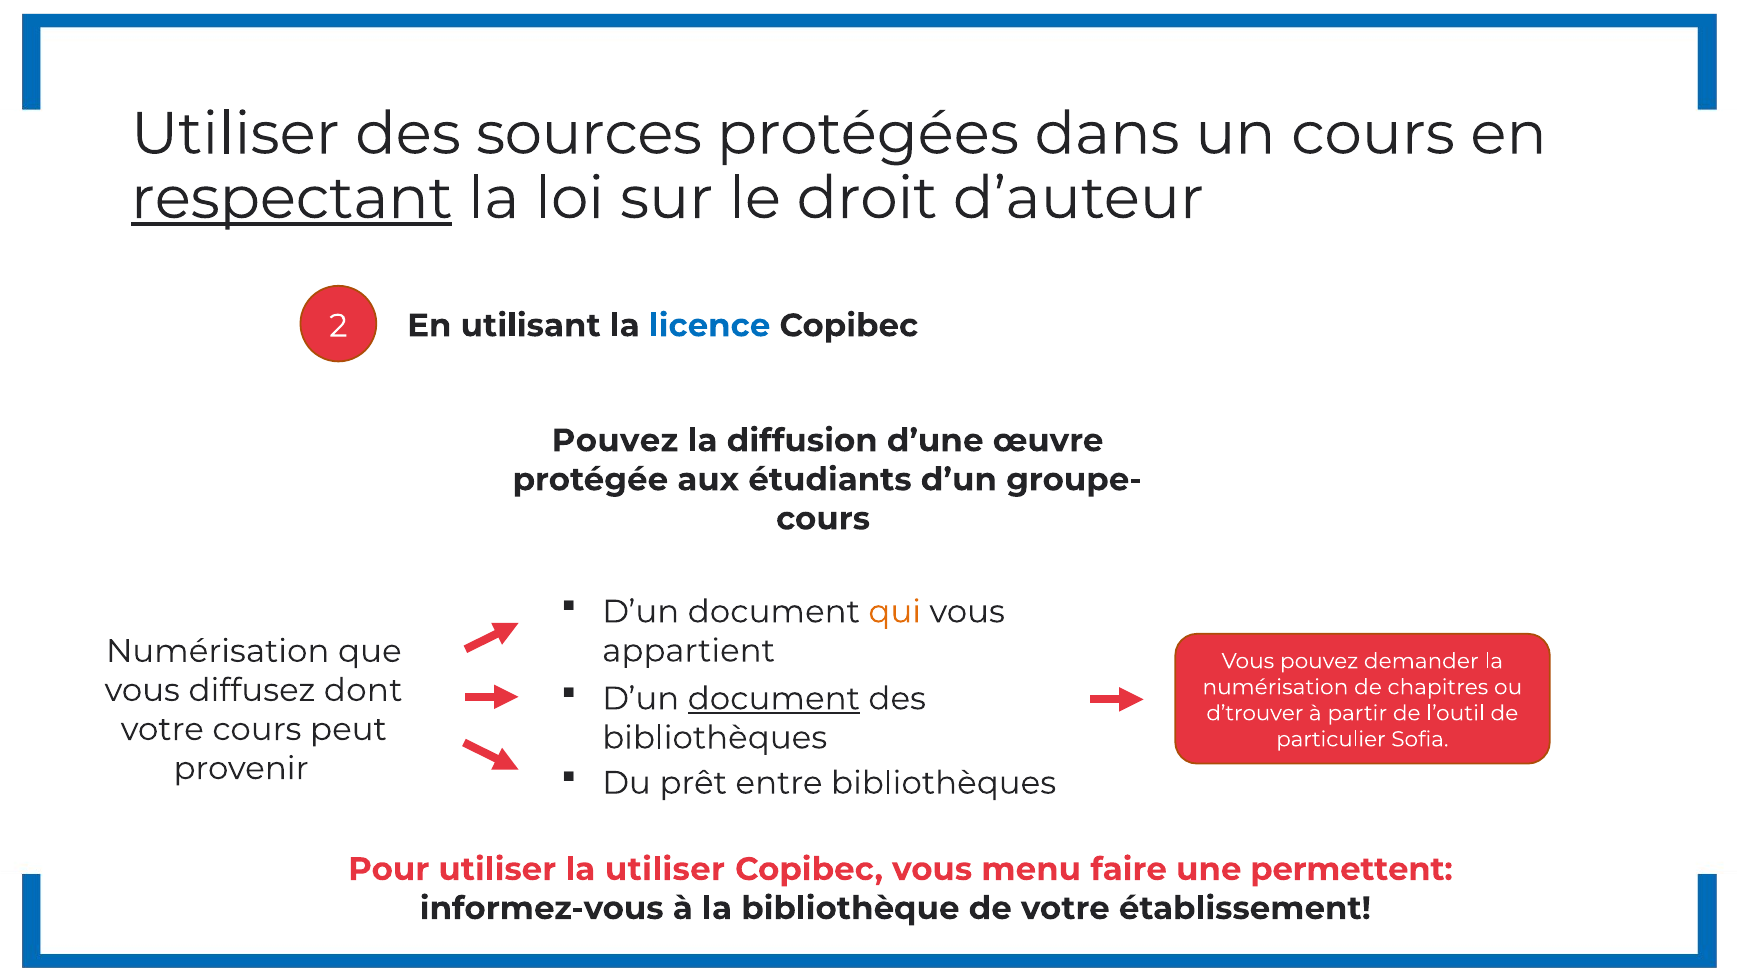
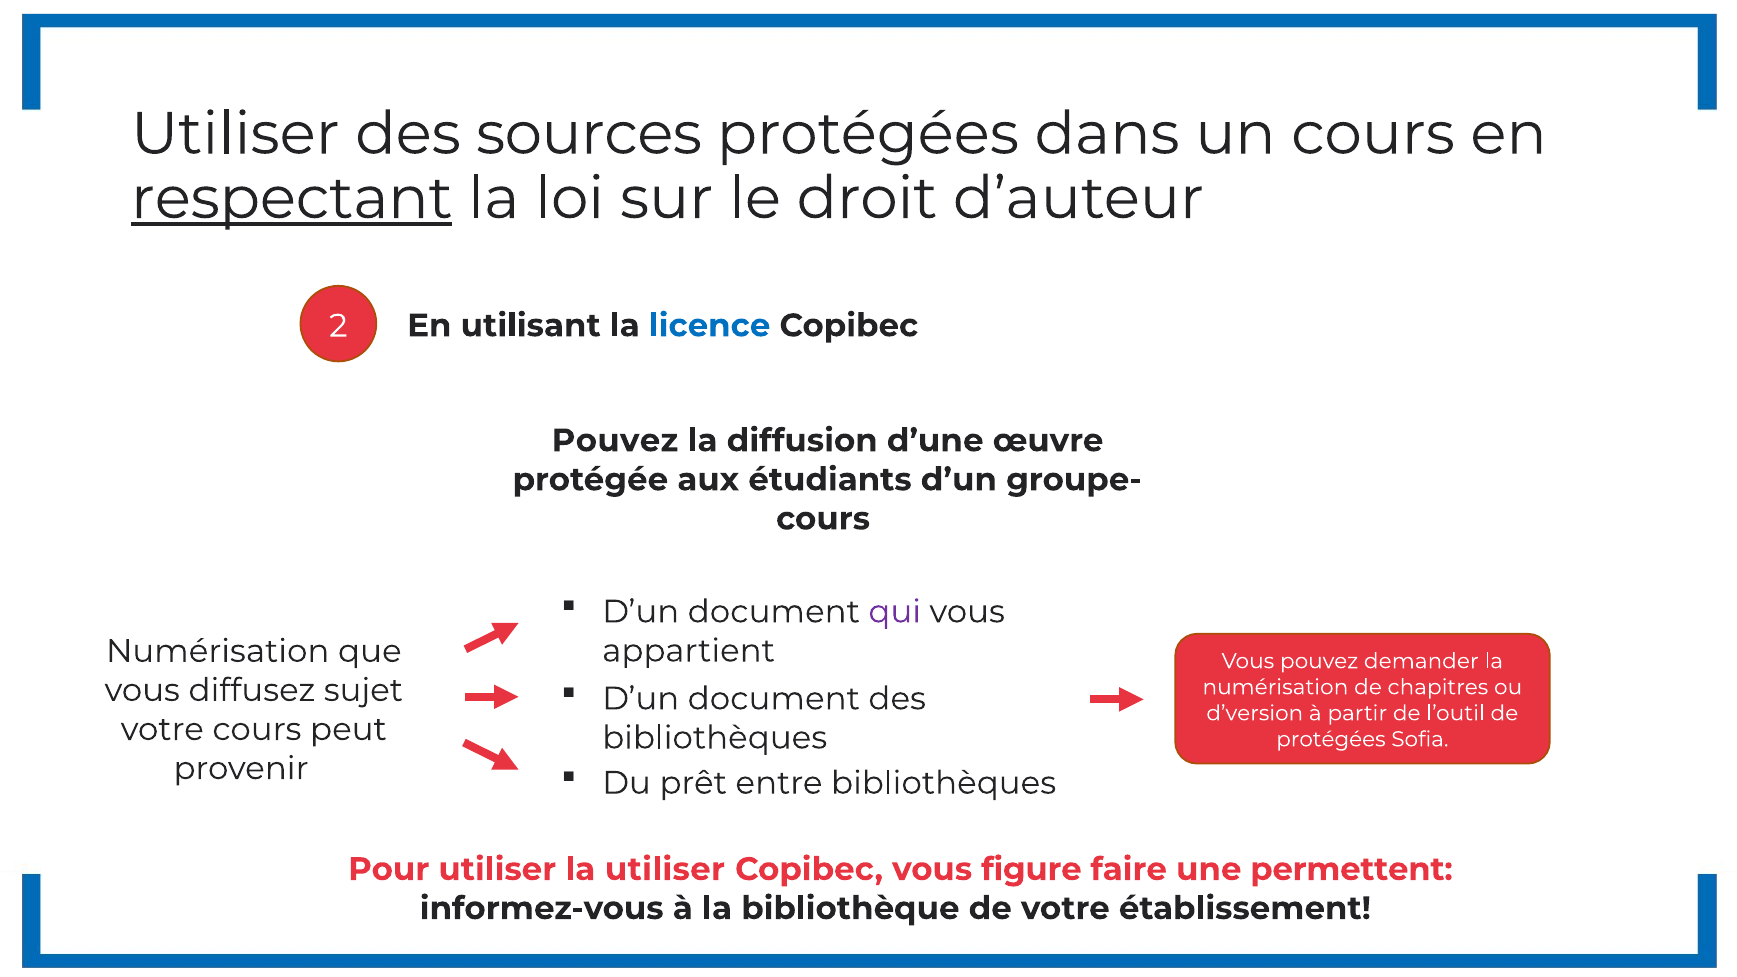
qui colour: orange -> purple
document at (774, 699) underline: present -> none
dont: dont -> sujet
d’trouver: d’trouver -> d’version
particulier at (1331, 739): particulier -> protégées
menu: menu -> figure
